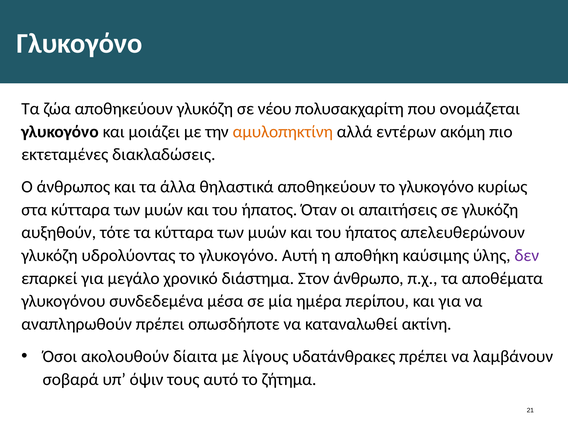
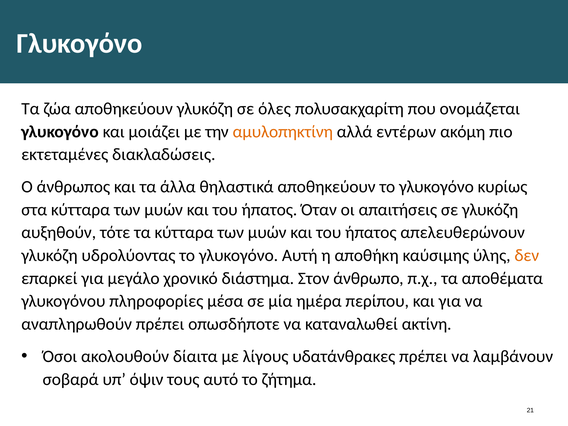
νέου: νέου -> όλες
δεν colour: purple -> orange
συνδεδεμένα: συνδεδεμένα -> πληροφορίες
